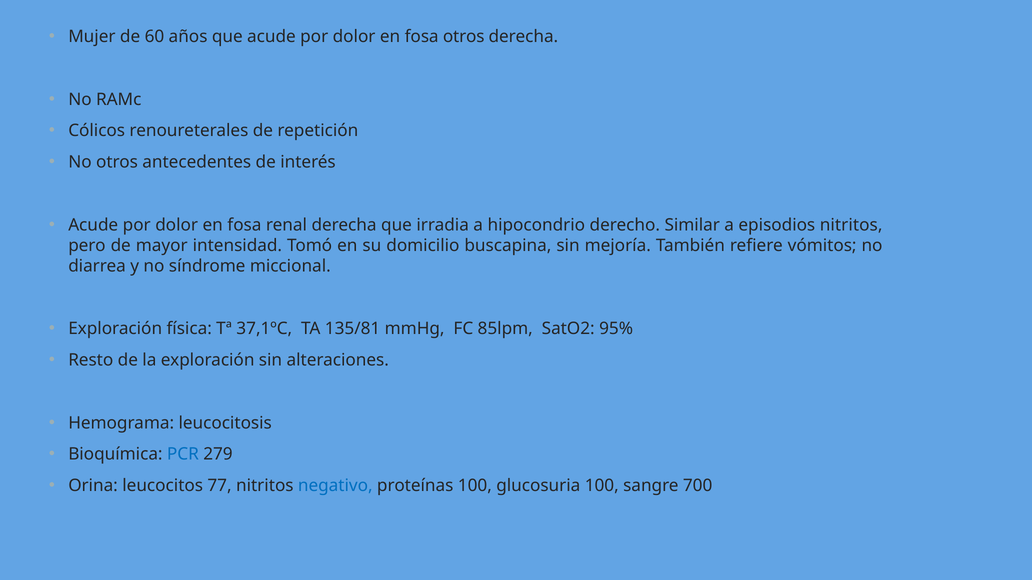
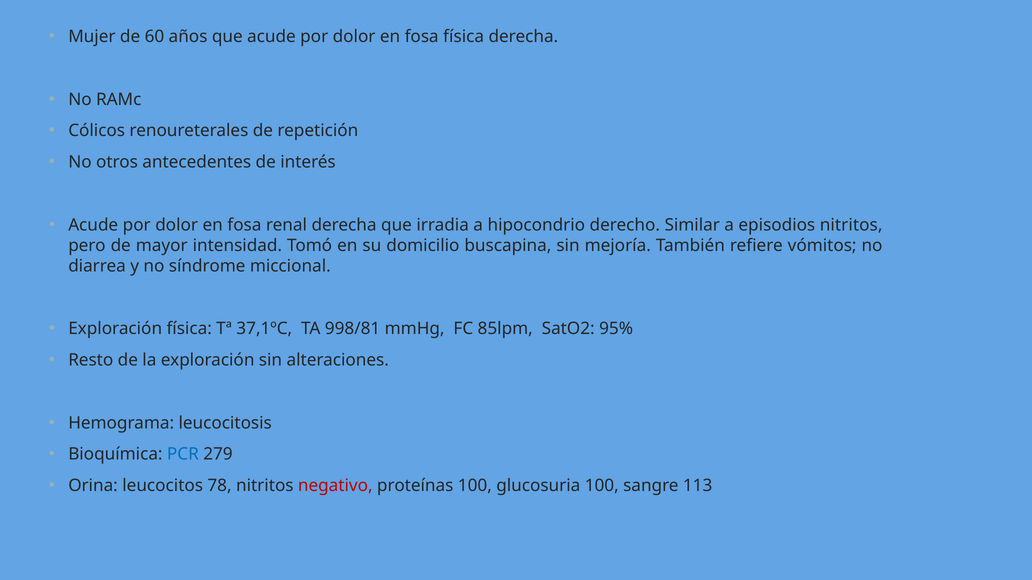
fosa otros: otros -> física
135/81: 135/81 -> 998/81
77: 77 -> 78
negativo colour: blue -> red
700: 700 -> 113
